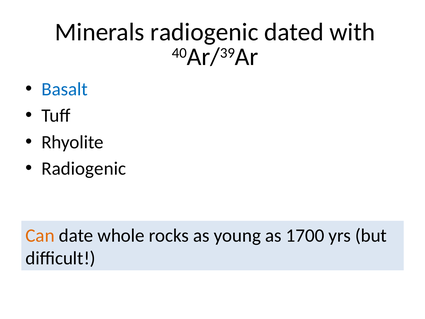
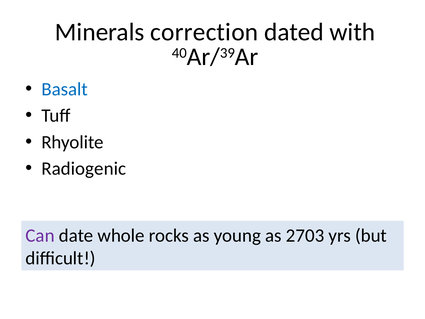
Minerals radiogenic: radiogenic -> correction
Can colour: orange -> purple
1700: 1700 -> 2703
